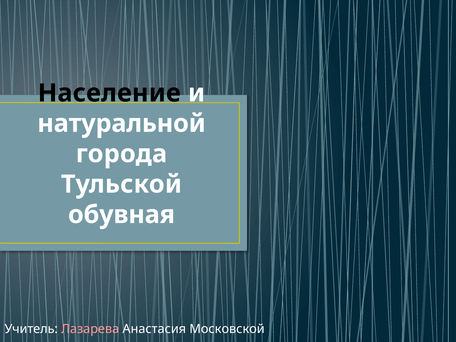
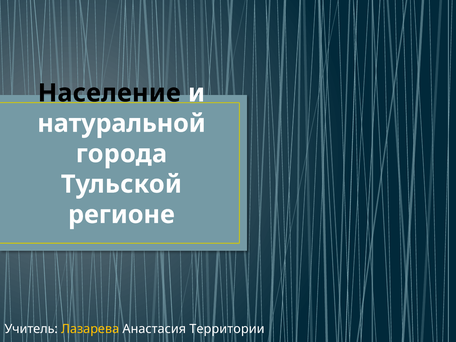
обувная: обувная -> регионе
Лазарева colour: pink -> yellow
Московской: Московской -> Территории
